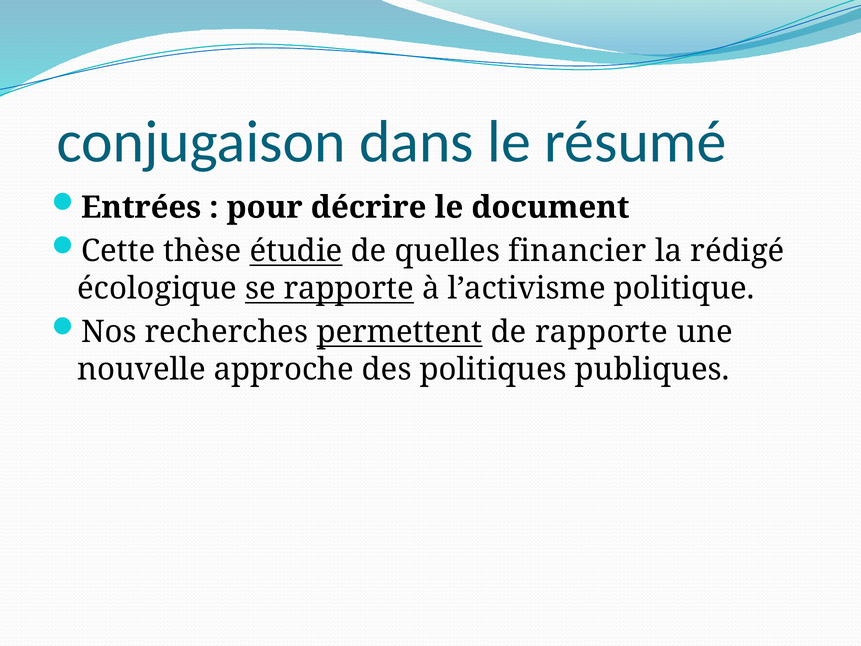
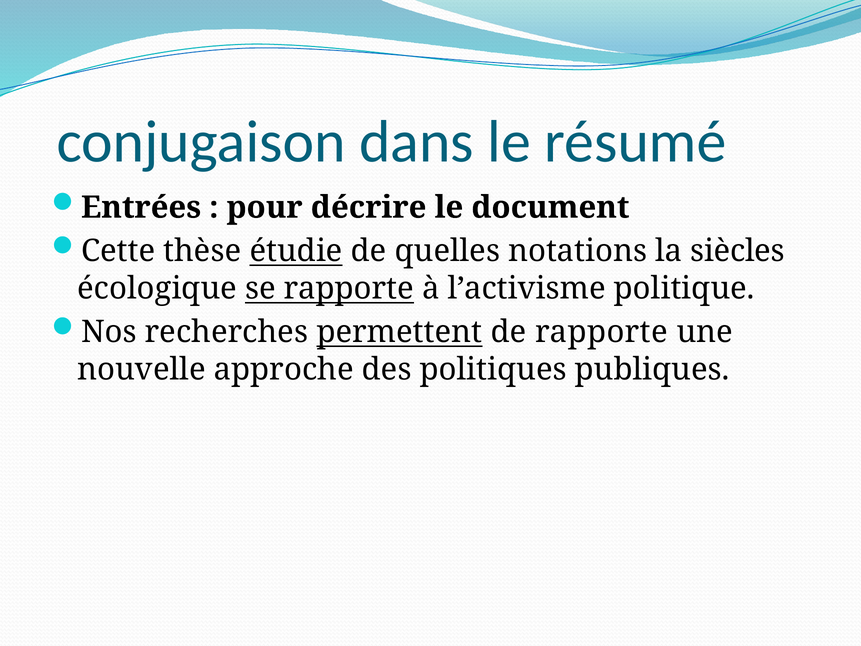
financier: financier -> notations
rédigé: rédigé -> siècles
